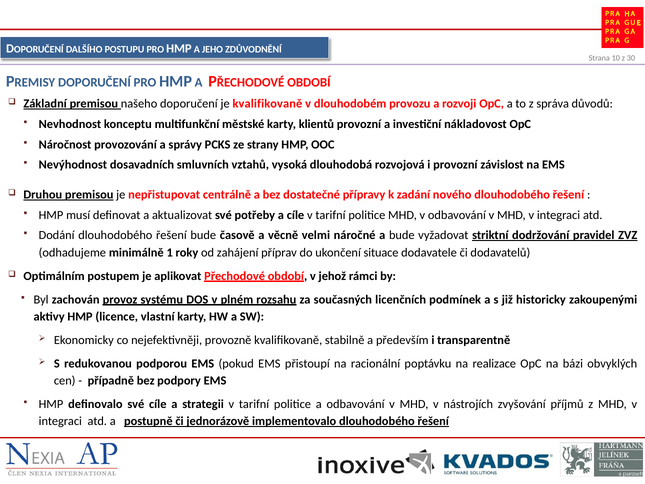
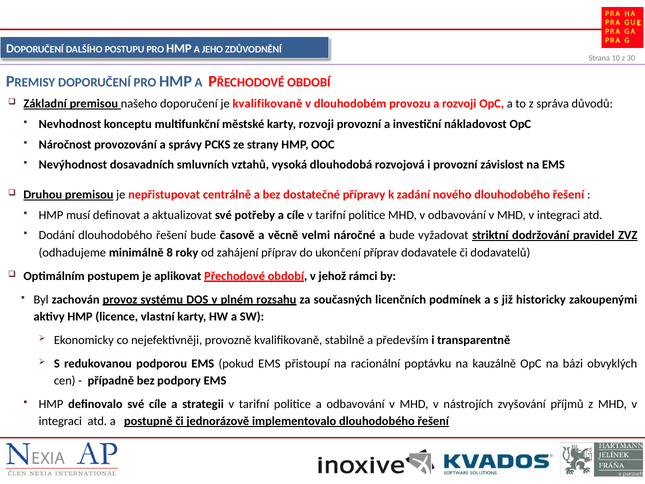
karty klientů: klientů -> rozvoji
1: 1 -> 8
ukončení situace: situace -> příprav
realizace: realizace -> kauzálně
